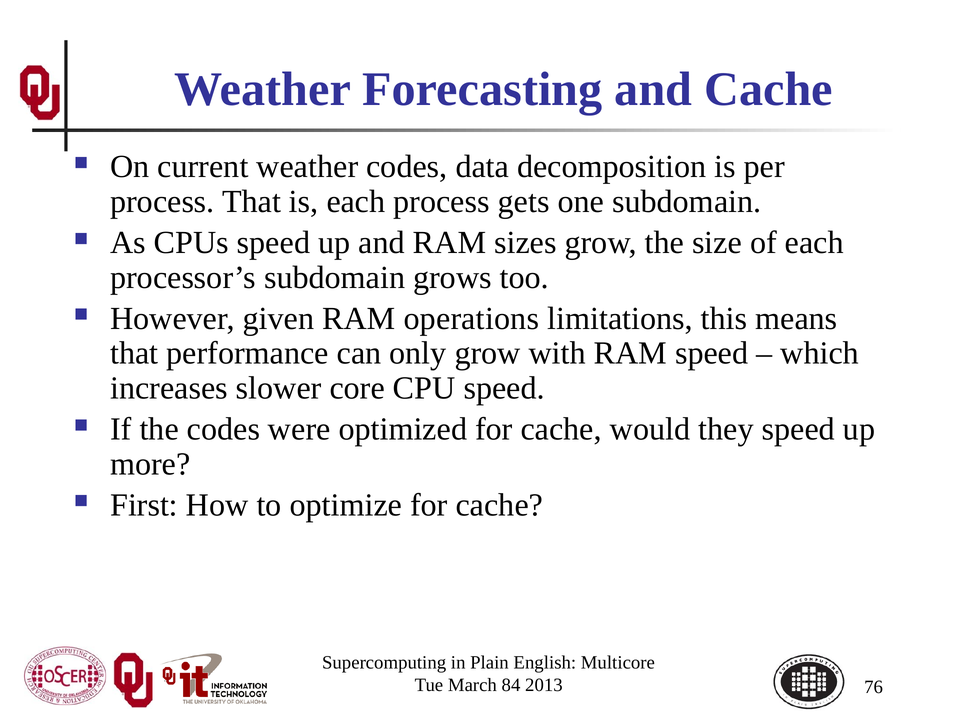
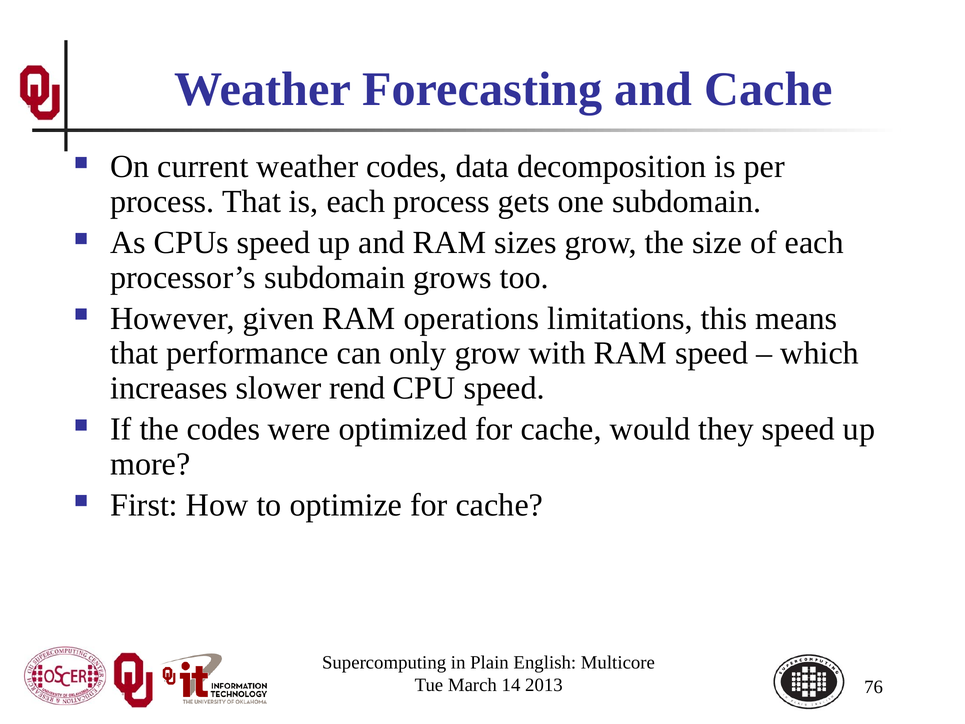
core: core -> rend
84: 84 -> 14
